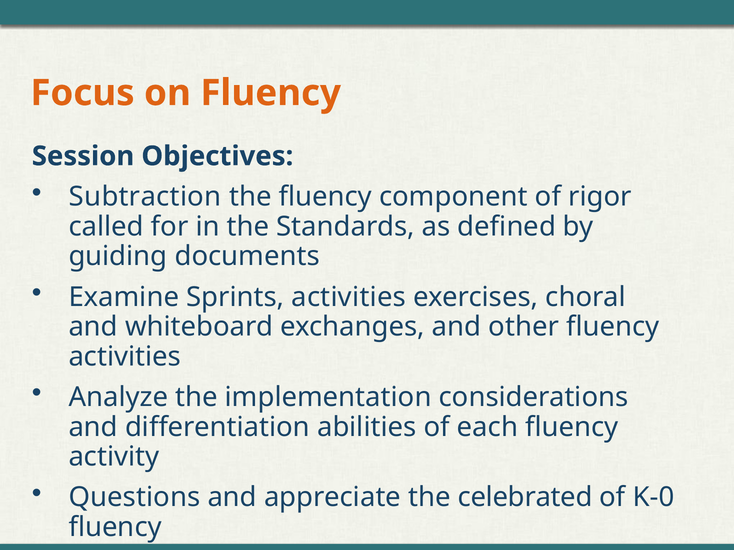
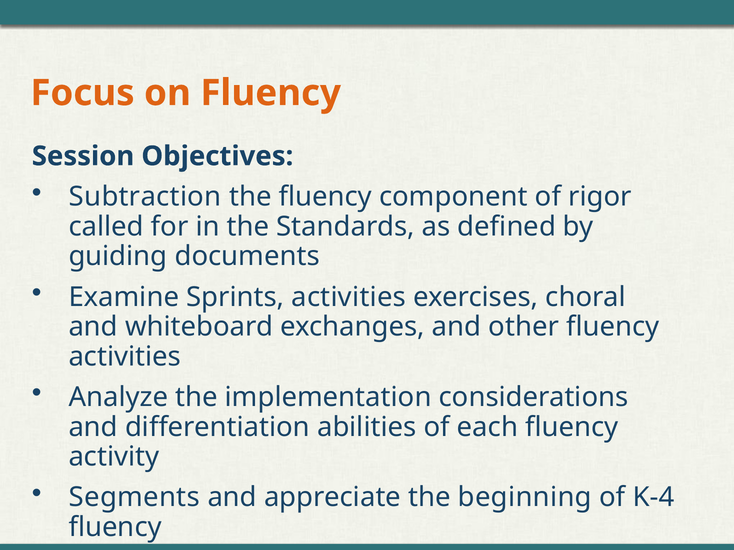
Questions: Questions -> Segments
celebrated: celebrated -> beginning
K-0: K-0 -> K-4
